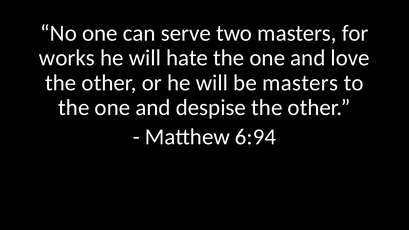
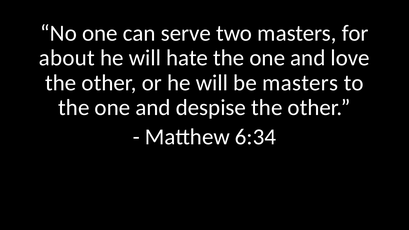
works: works -> about
6:94: 6:94 -> 6:34
